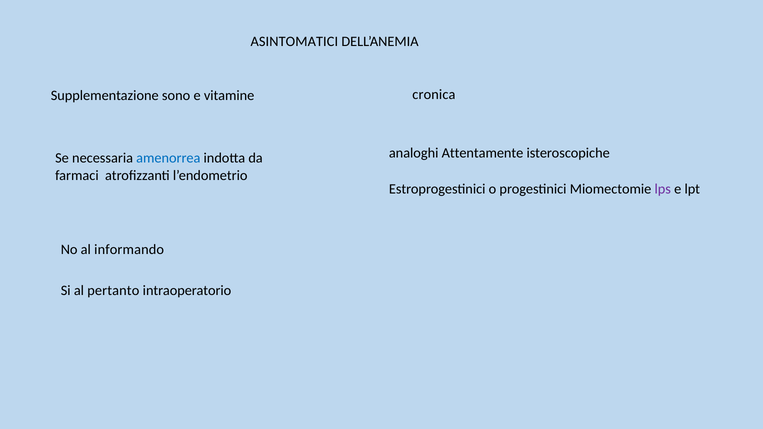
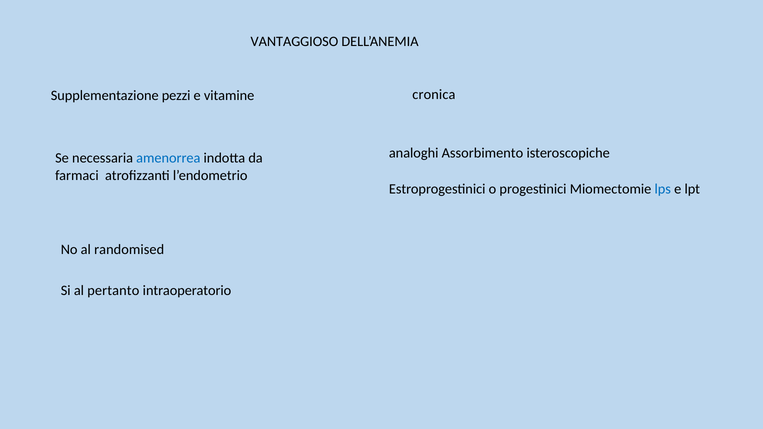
ASINTOMATICI: ASINTOMATICI -> VANTAGGIOSO
sono: sono -> pezzi
Attentamente: Attentamente -> Assorbimento
lps colour: purple -> blue
informando: informando -> randomised
